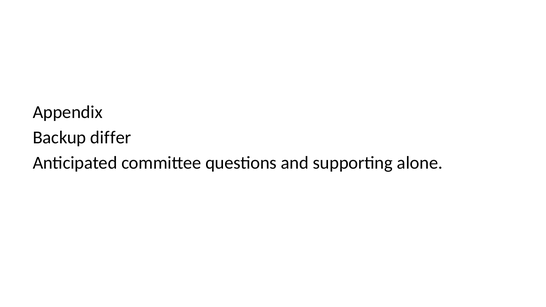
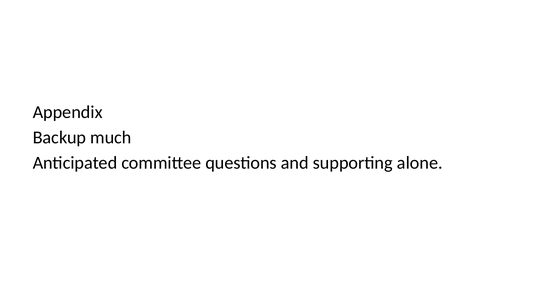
differ: differ -> much
